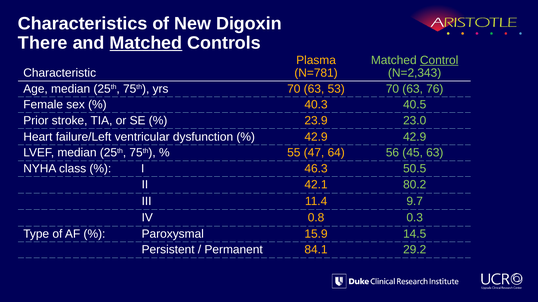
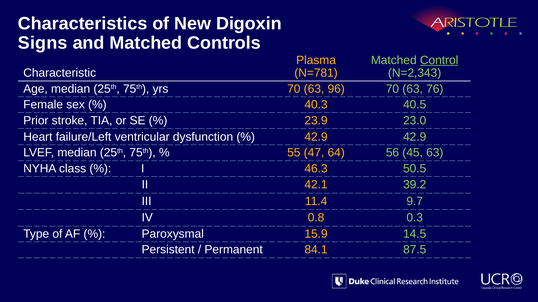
There: There -> Signs
Matched at (146, 43) underline: present -> none
53: 53 -> 96
80.2: 80.2 -> 39.2
29.2: 29.2 -> 87.5
